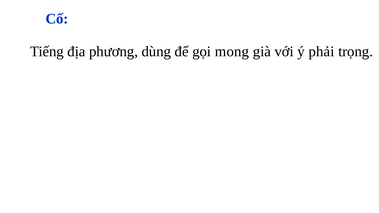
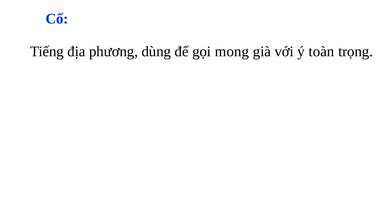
phải: phải -> toàn
